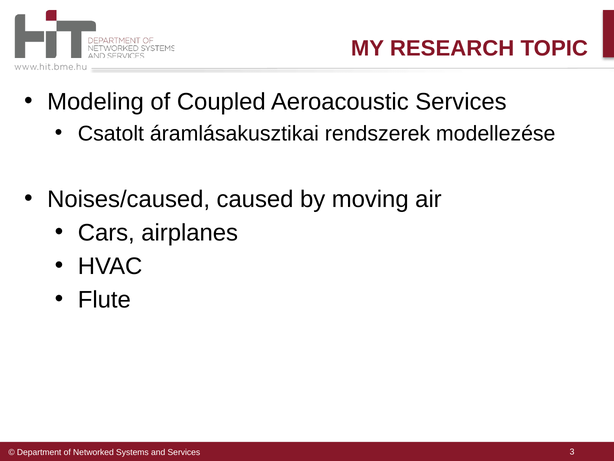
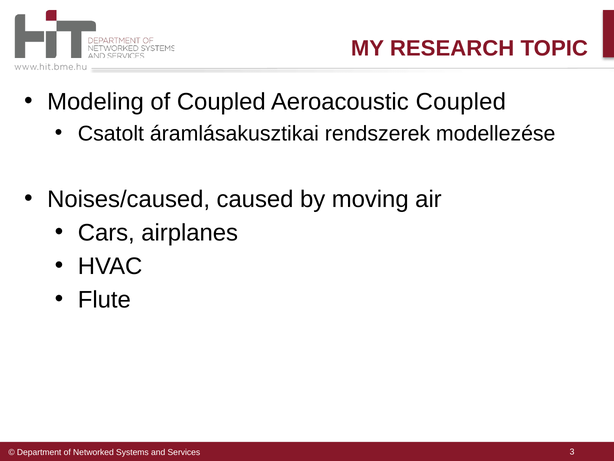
Aeroacoustic Services: Services -> Coupled
